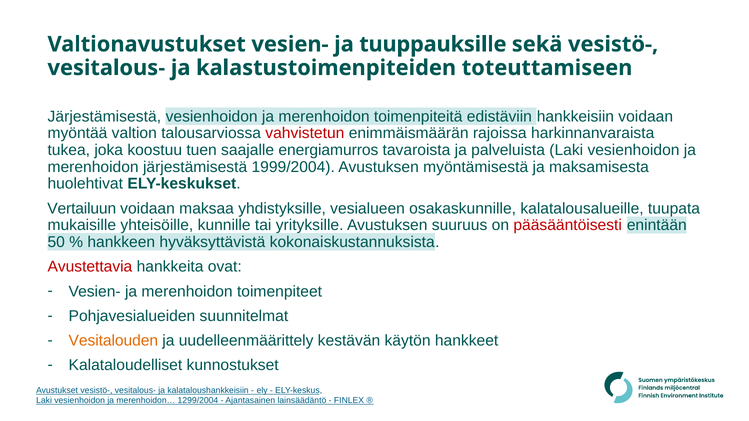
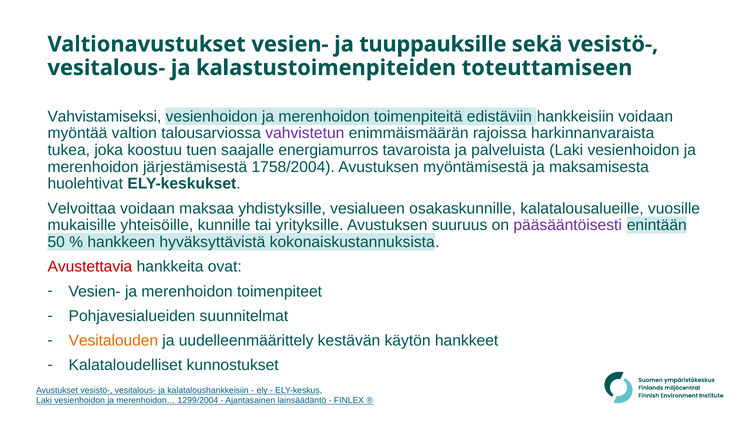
Järjestämisestä at (104, 116): Järjestämisestä -> Vahvistamiseksi
vahvistetun colour: red -> purple
1999/2004: 1999/2004 -> 1758/2004
Vertailuun: Vertailuun -> Velvoittaa
tuupata: tuupata -> vuosille
pääsääntöisesti colour: red -> purple
